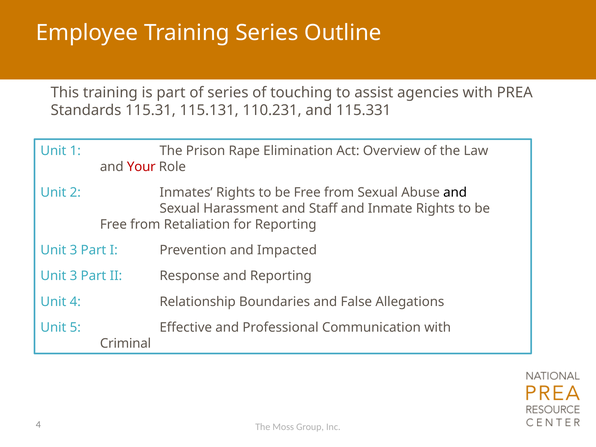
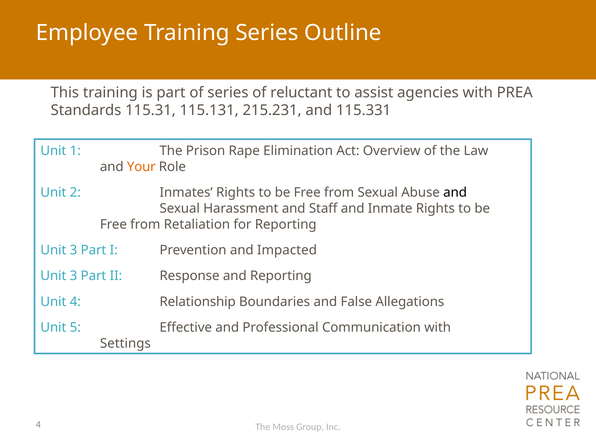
touching: touching -> reluctant
110.231: 110.231 -> 215.231
Your colour: red -> orange
Criminal: Criminal -> Settings
